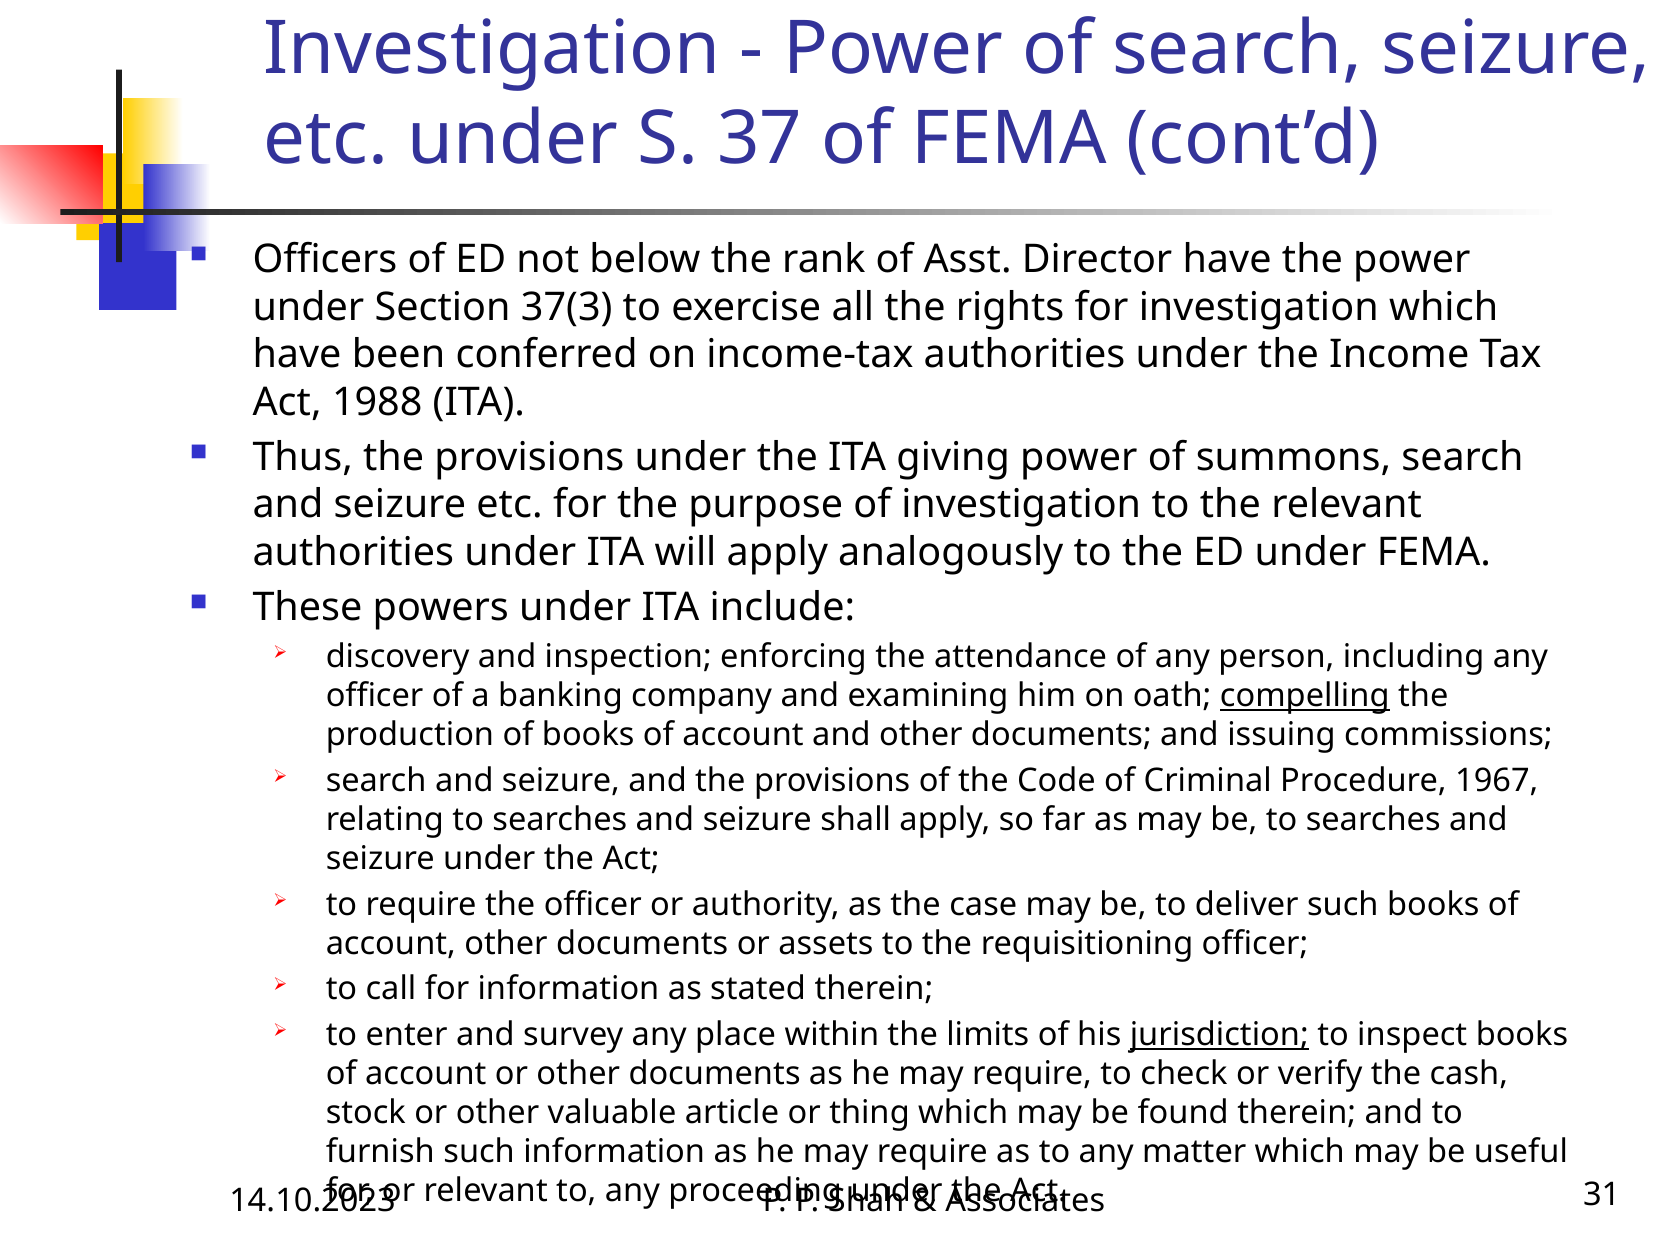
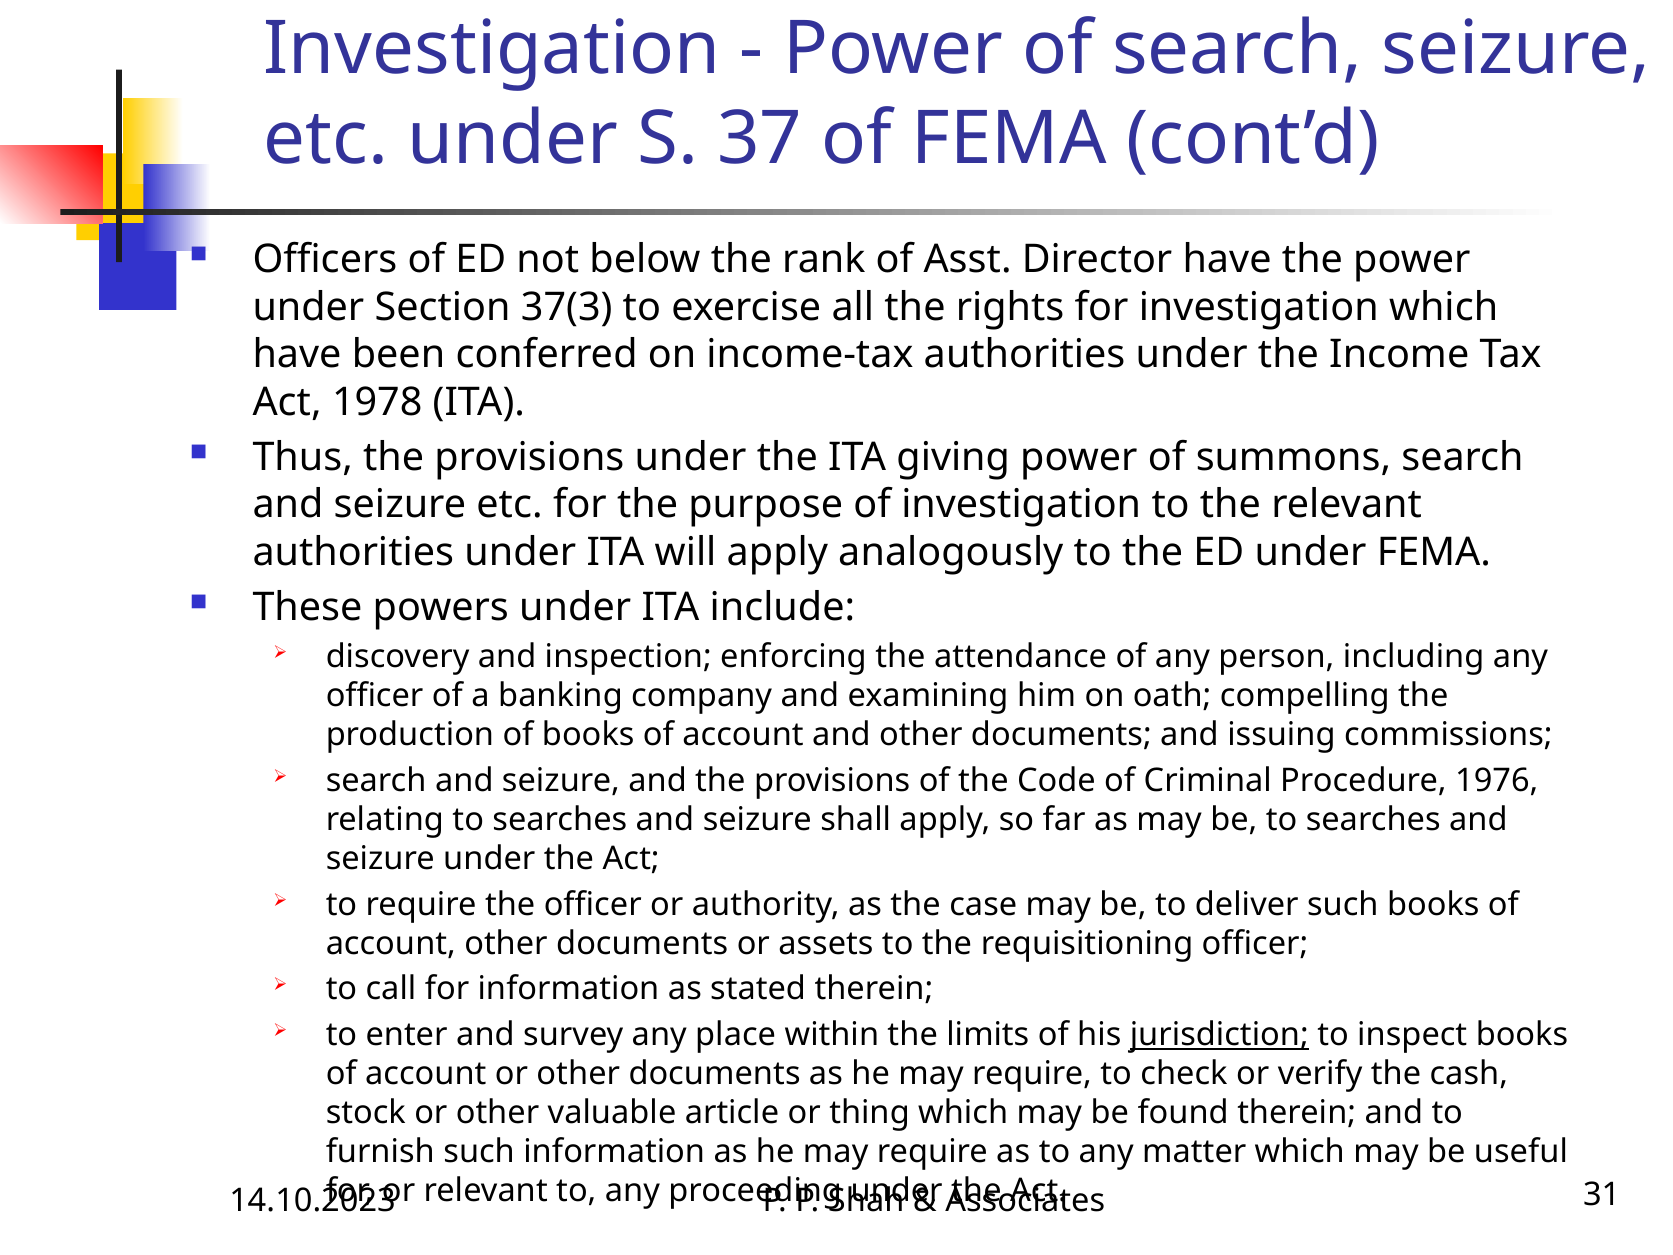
1988: 1988 -> 1978
compelling underline: present -> none
1967: 1967 -> 1976
